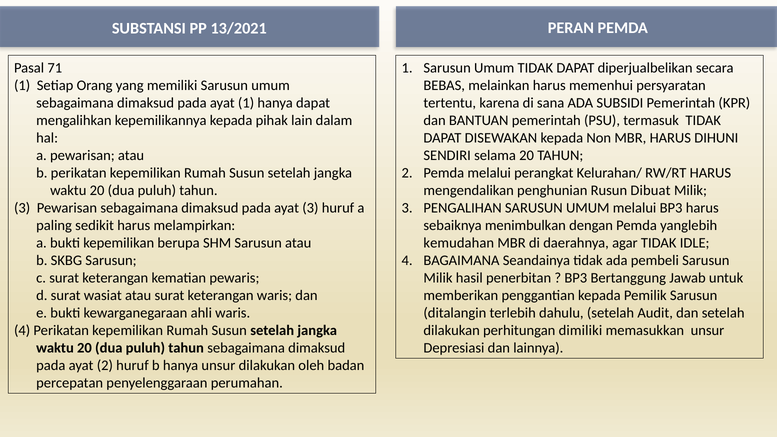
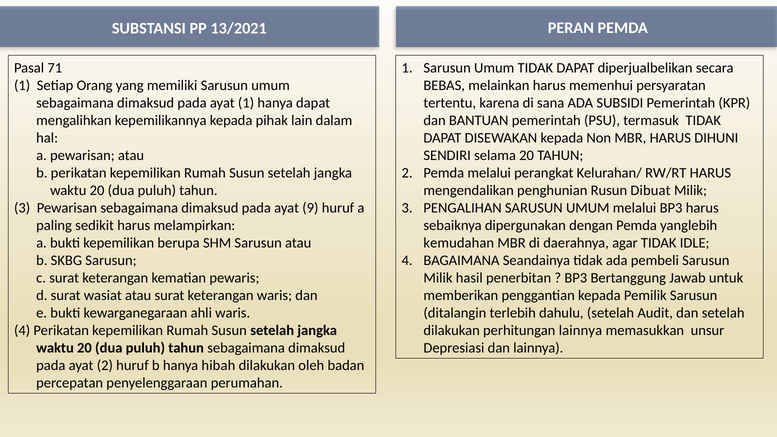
ayat 3: 3 -> 9
menimbulkan: menimbulkan -> dipergunakan
perhitungan dimiliki: dimiliki -> lainnya
hanya unsur: unsur -> hibah
